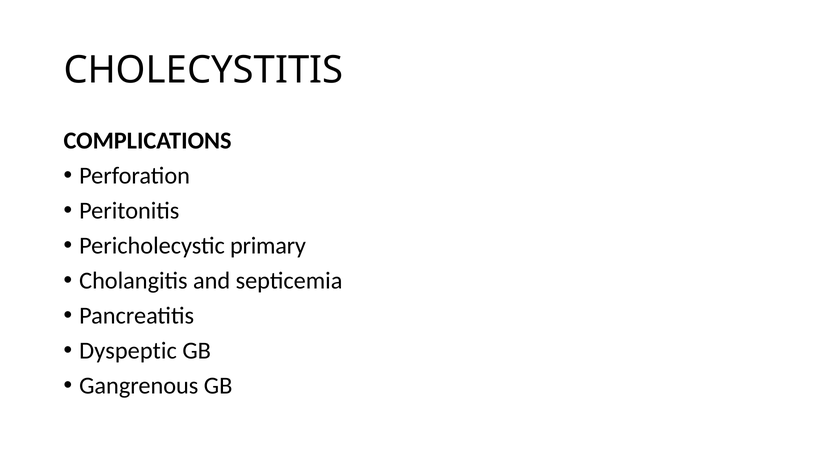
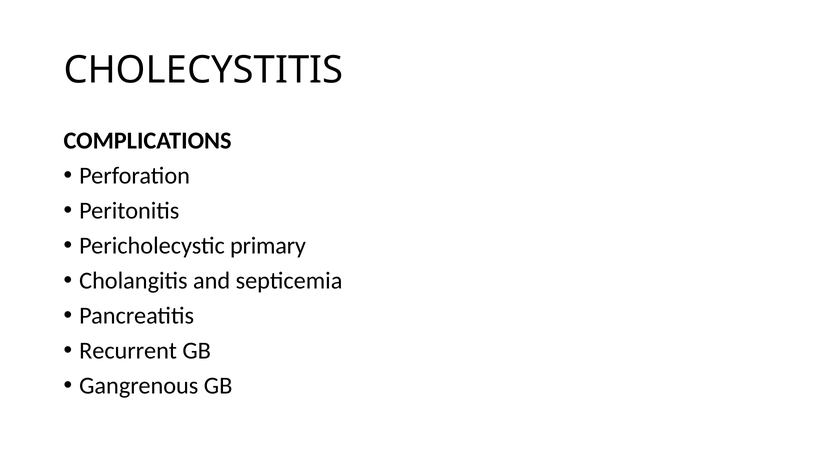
Dyspeptic: Dyspeptic -> Recurrent
